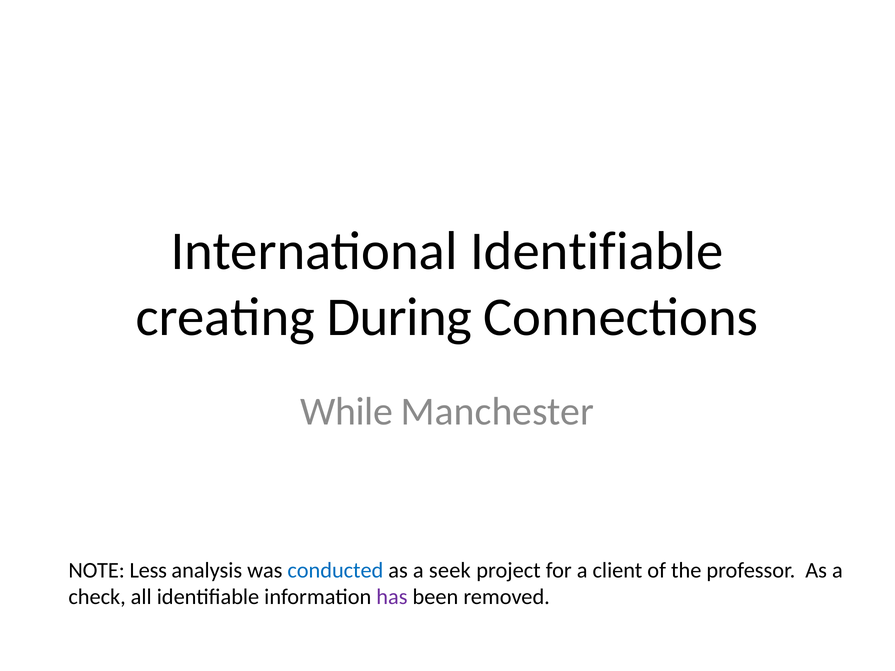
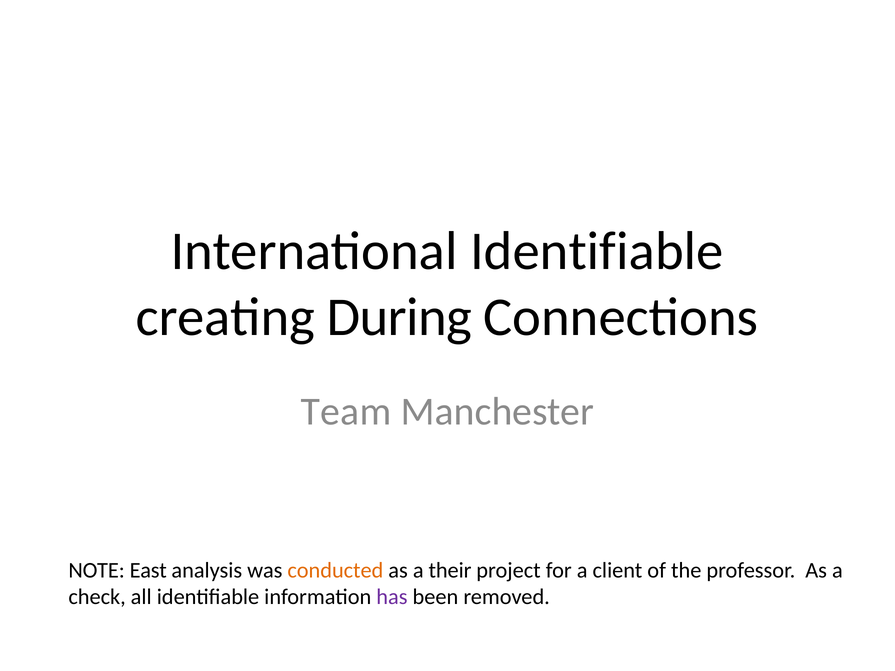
While: While -> Team
Less: Less -> East
conducted colour: blue -> orange
seek: seek -> their
